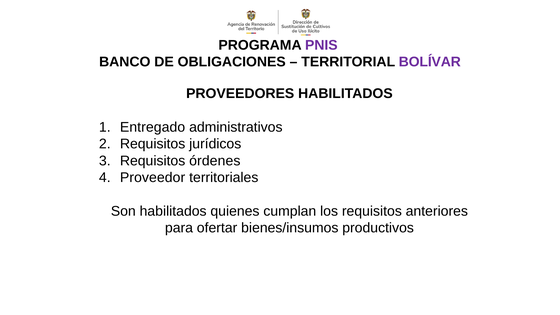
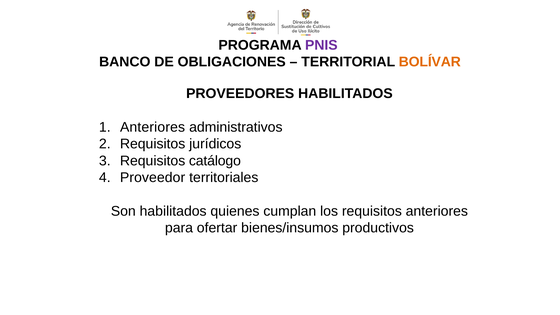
BOLÍVAR colour: purple -> orange
Entregado at (153, 127): Entregado -> Anteriores
órdenes: órdenes -> catálogo
